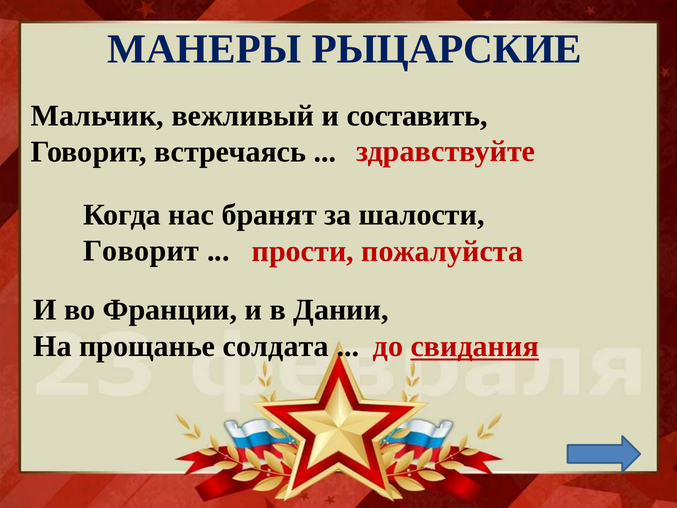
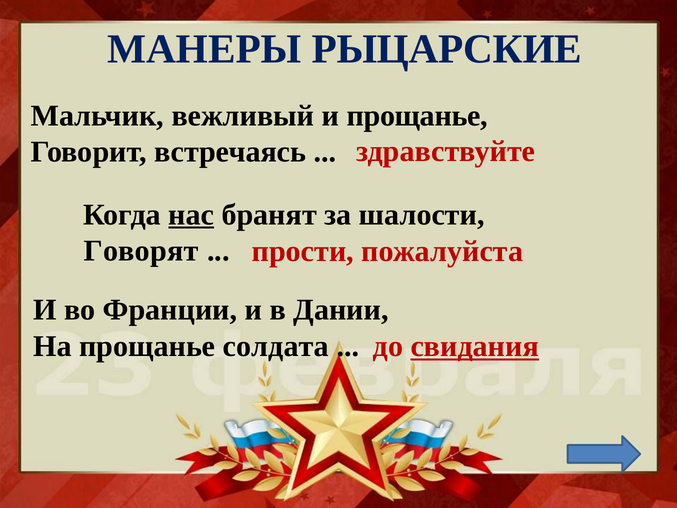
и составить: составить -> прощанье
нас underline: none -> present
Говорит at (141, 251): Говорит -> Говорят
